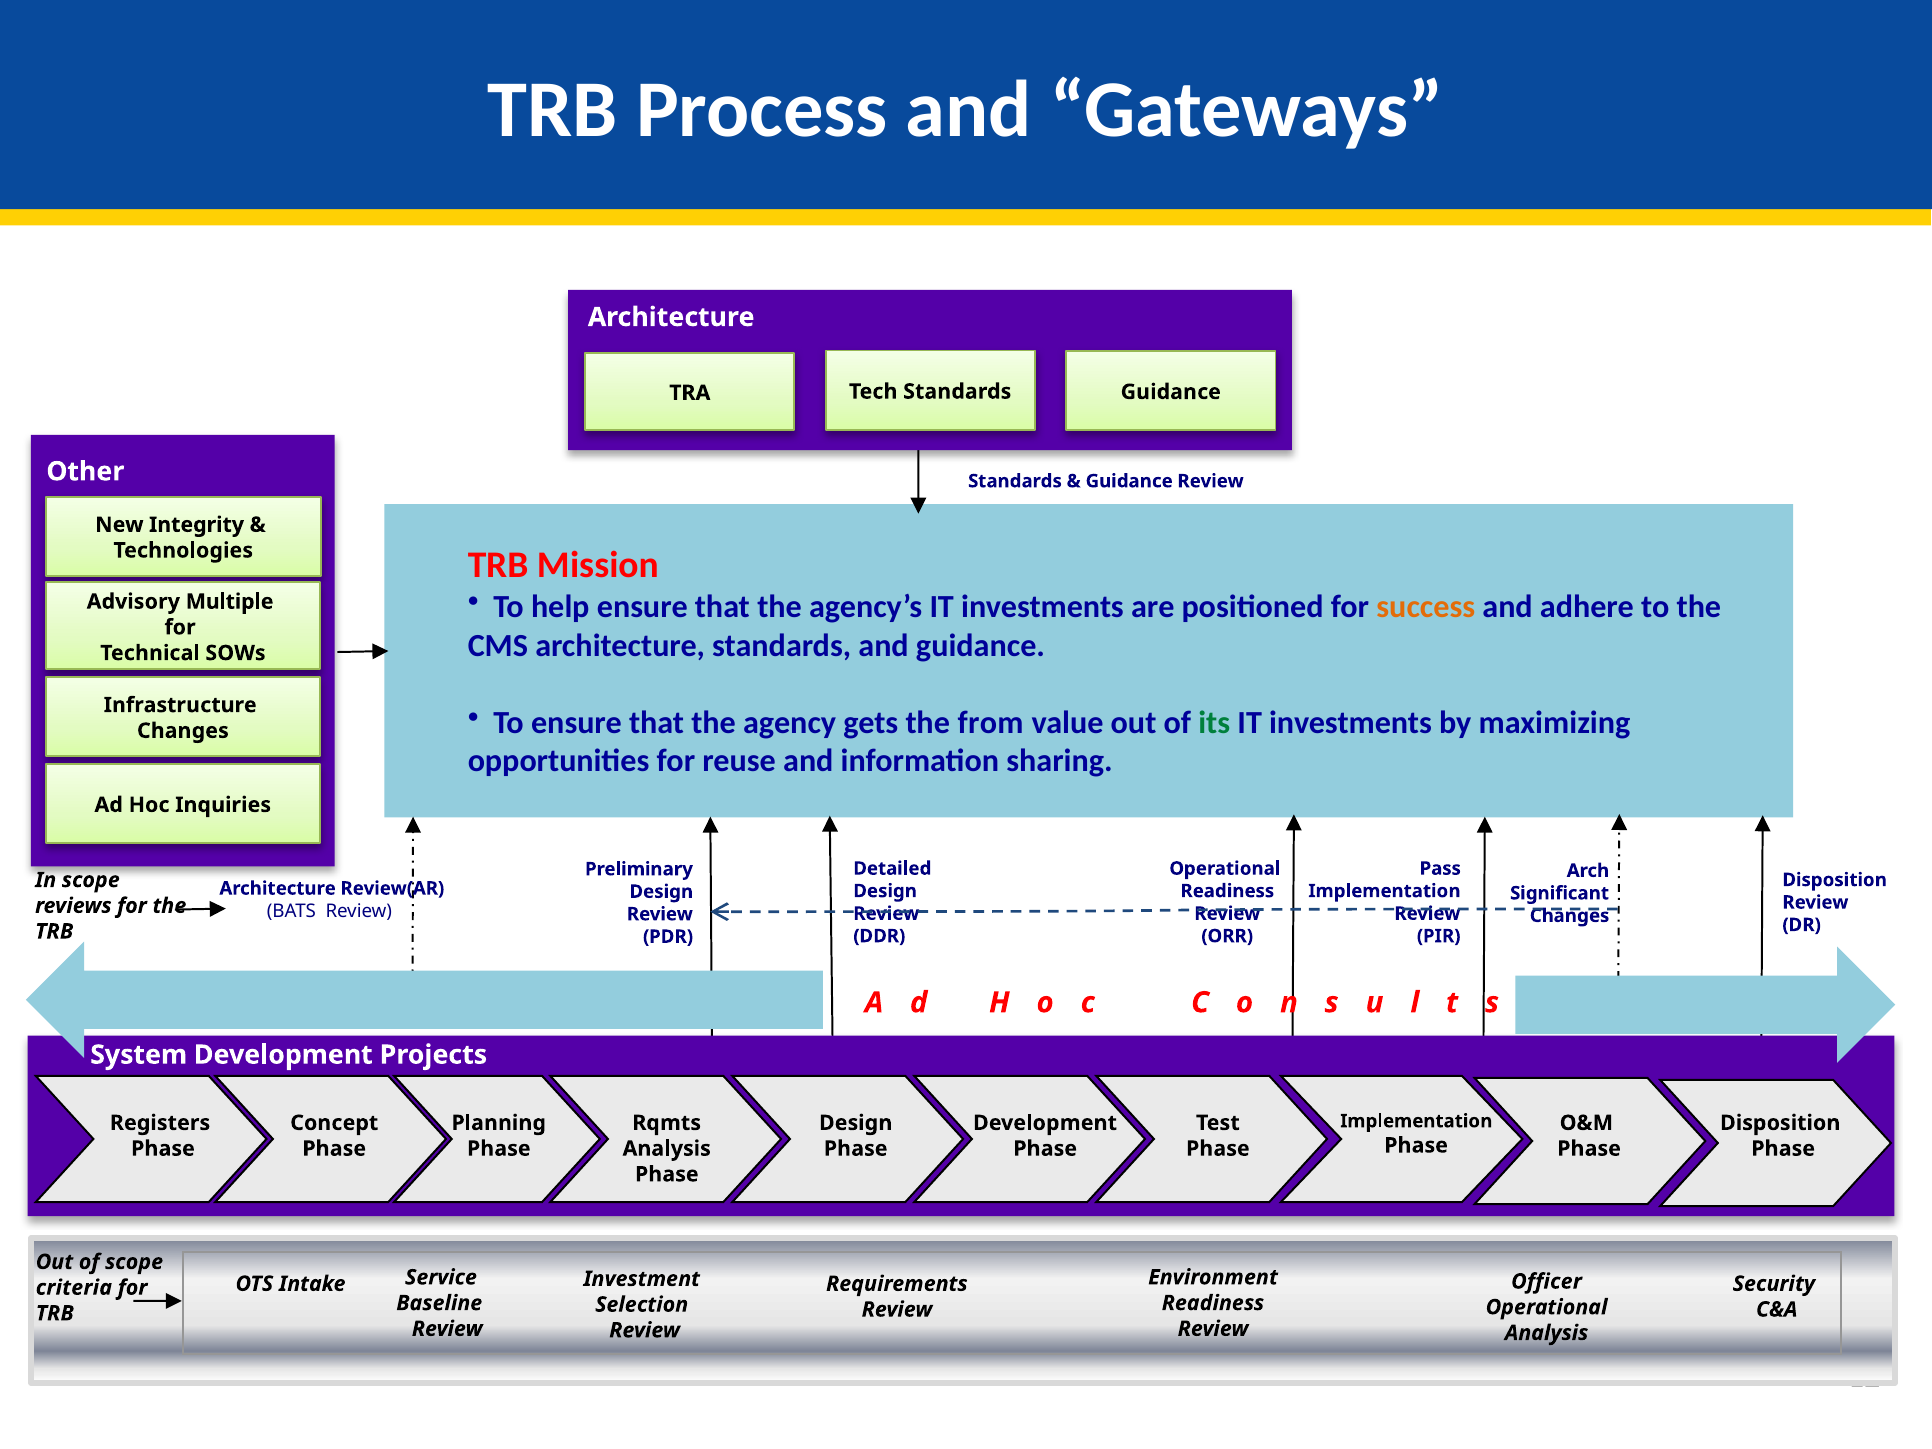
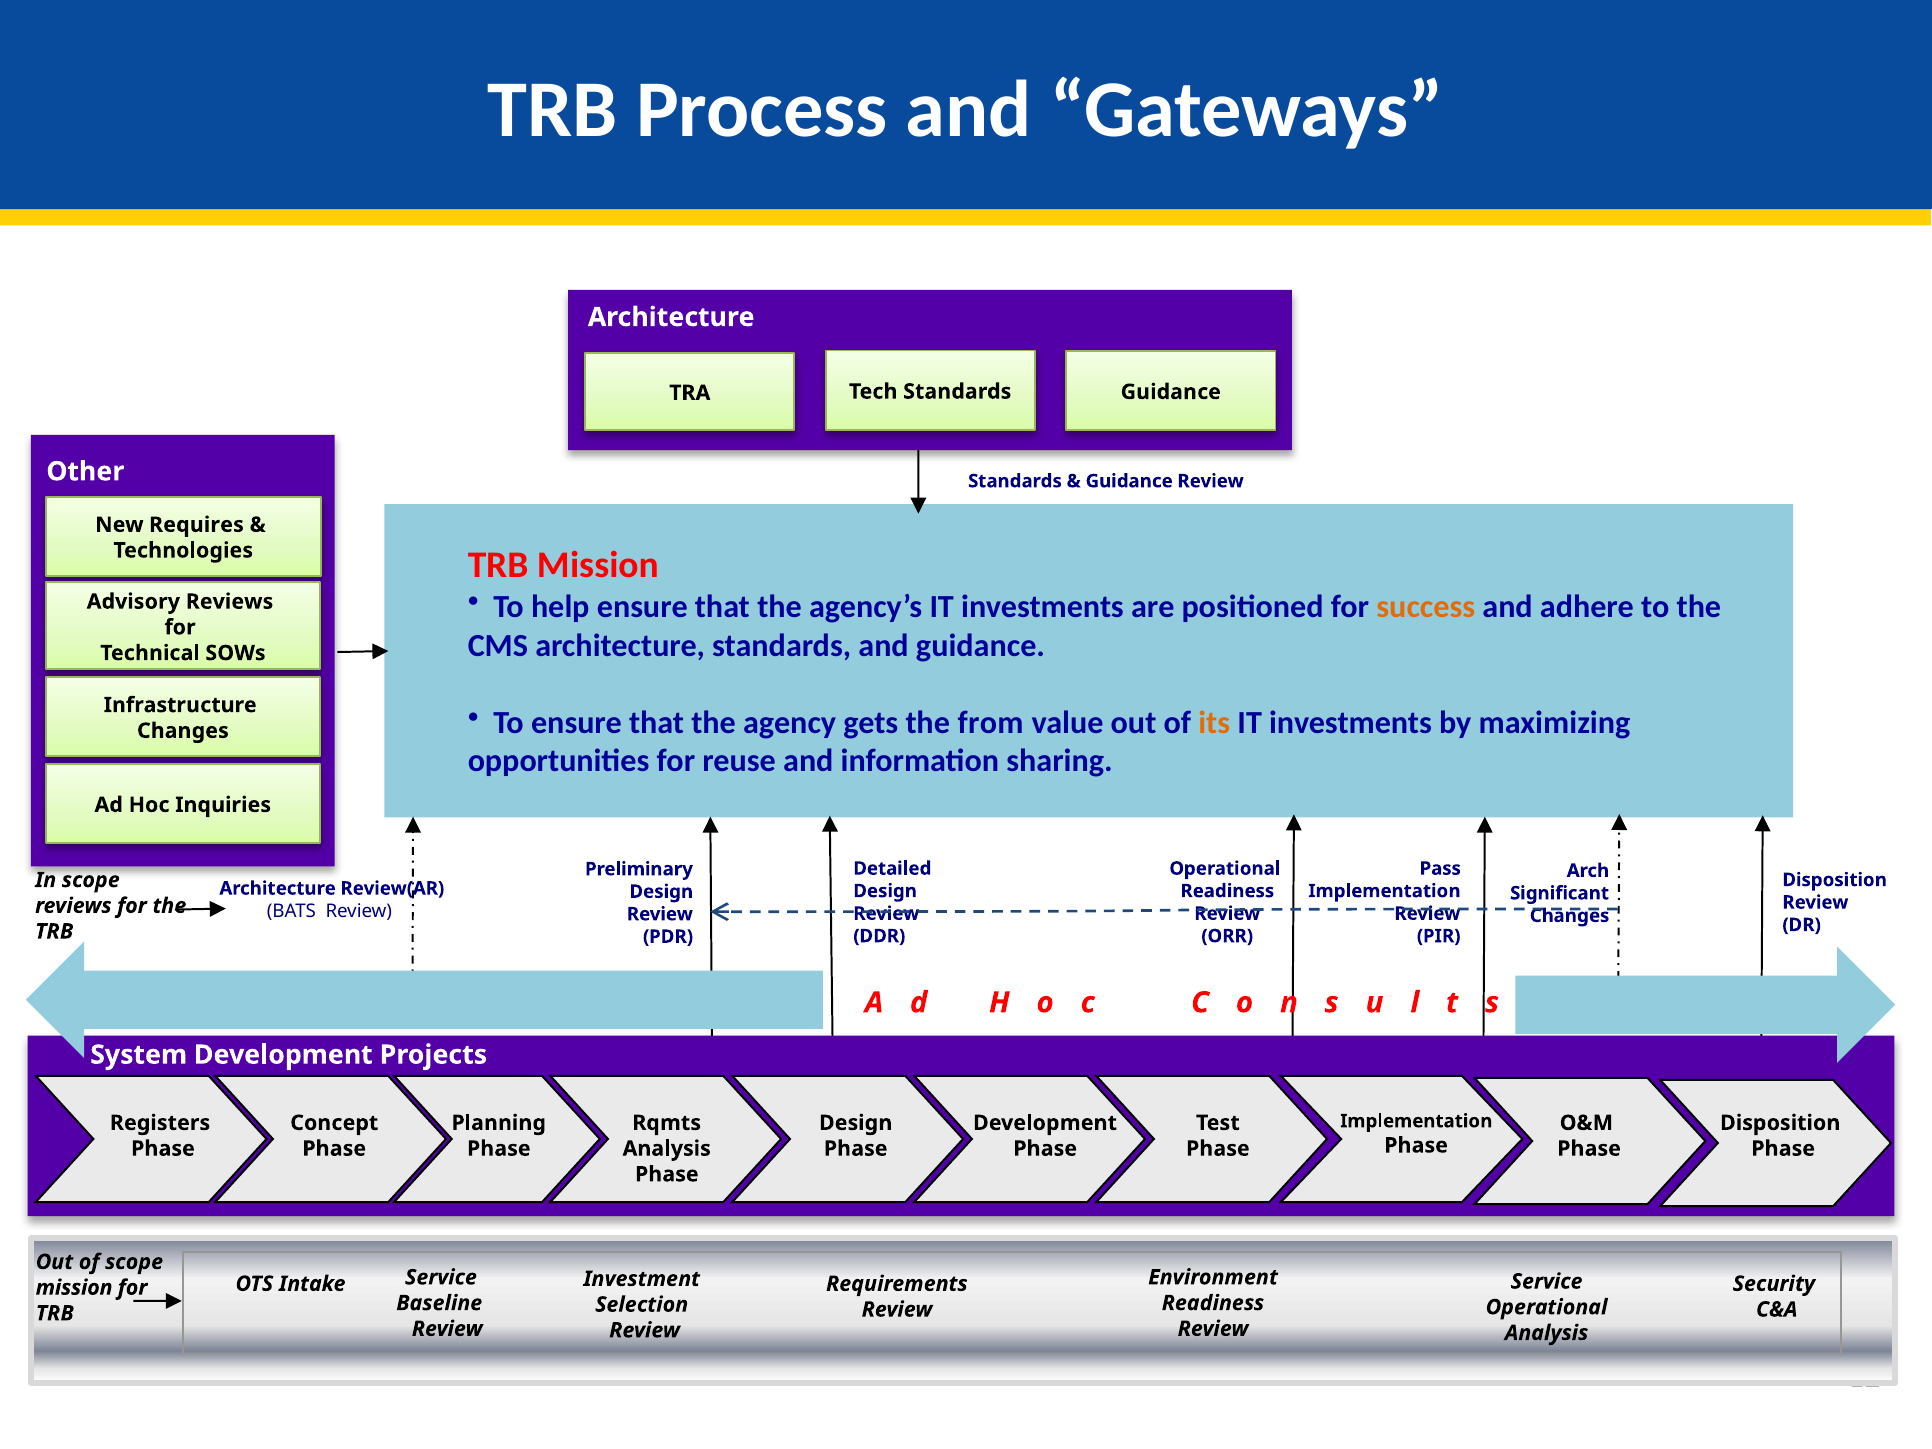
Integrity: Integrity -> Requires
Advisory Multiple: Multiple -> Reviews
its colour: green -> orange
Officer at (1546, 1282): Officer -> Service
criteria at (74, 1288): criteria -> mission
